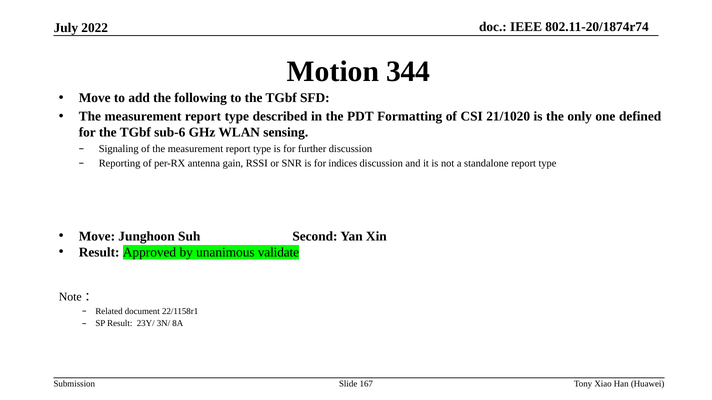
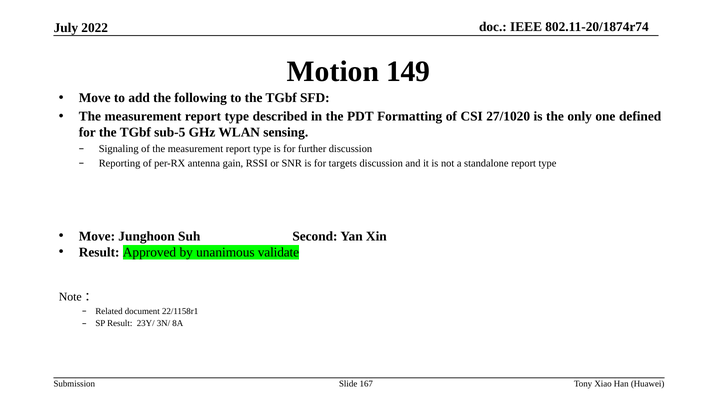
344: 344 -> 149
21/1020: 21/1020 -> 27/1020
sub-6: sub-6 -> sub-5
indices: indices -> targets
